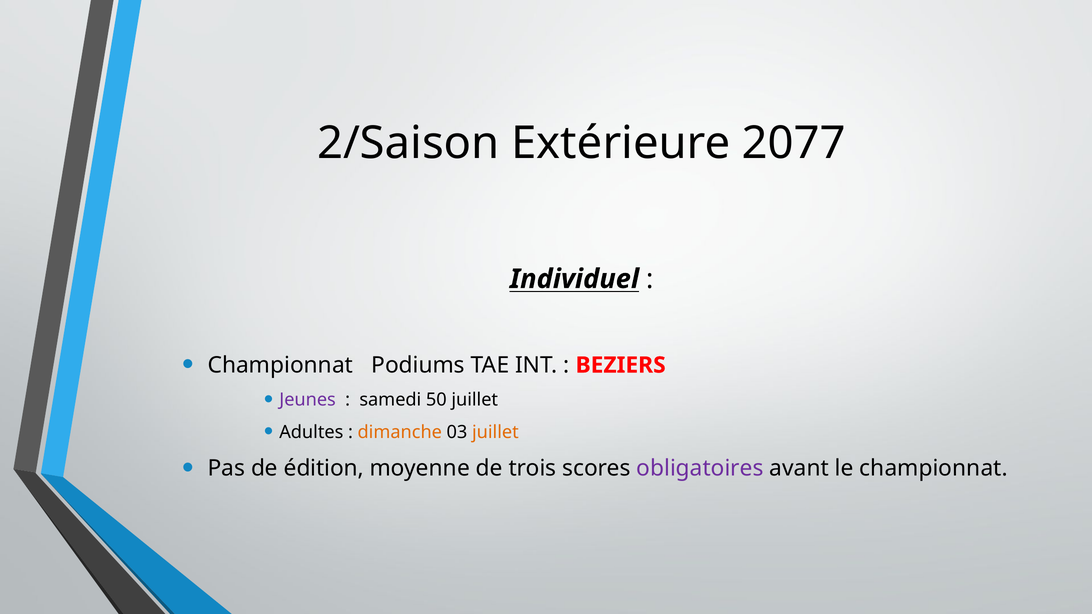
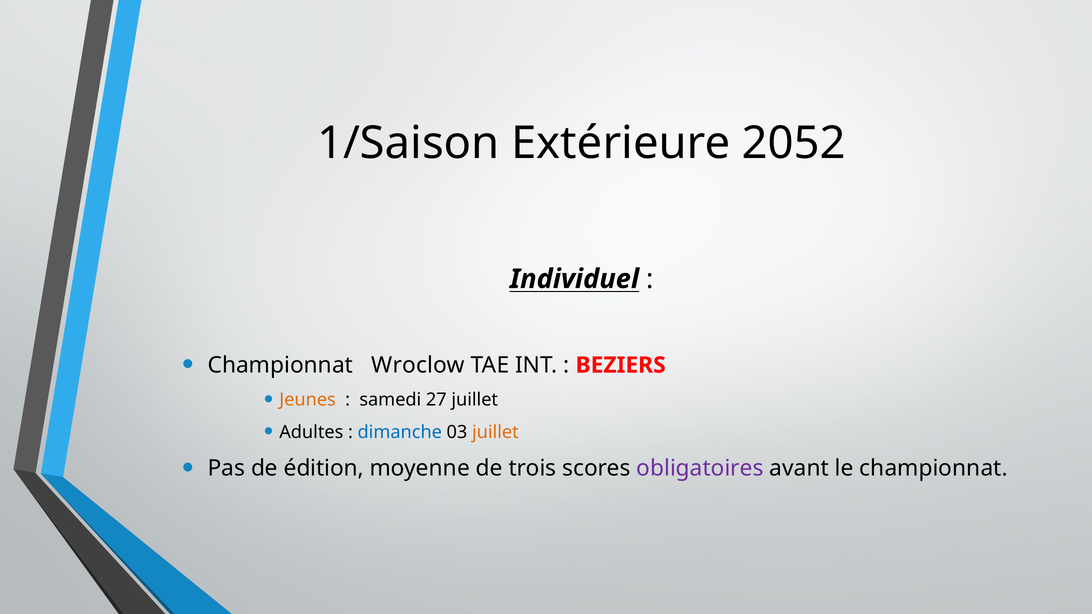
2/Saison: 2/Saison -> 1/Saison
2077: 2077 -> 2052
Podiums: Podiums -> Wroclow
Jeunes colour: purple -> orange
50: 50 -> 27
dimanche colour: orange -> blue
